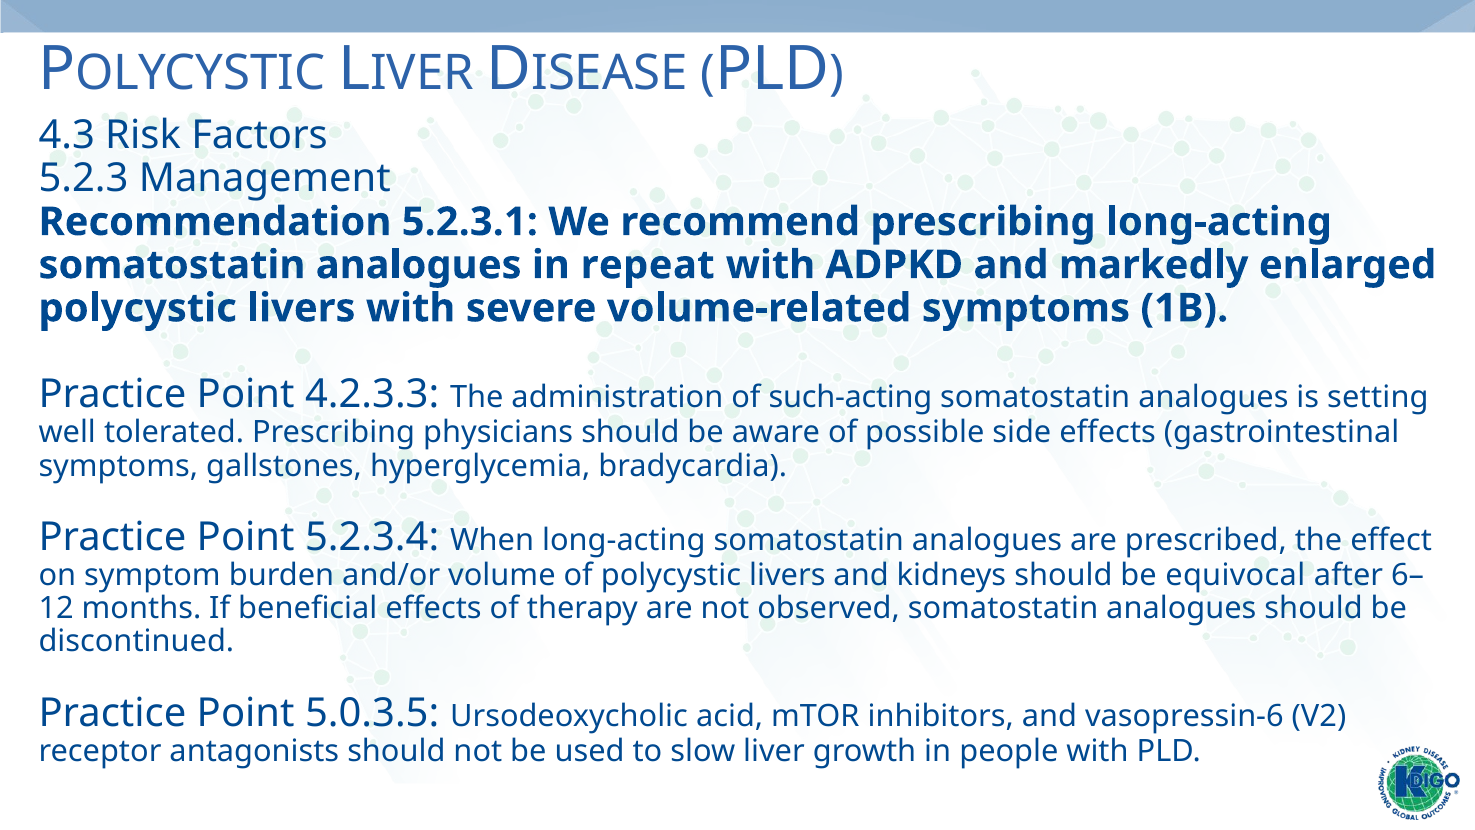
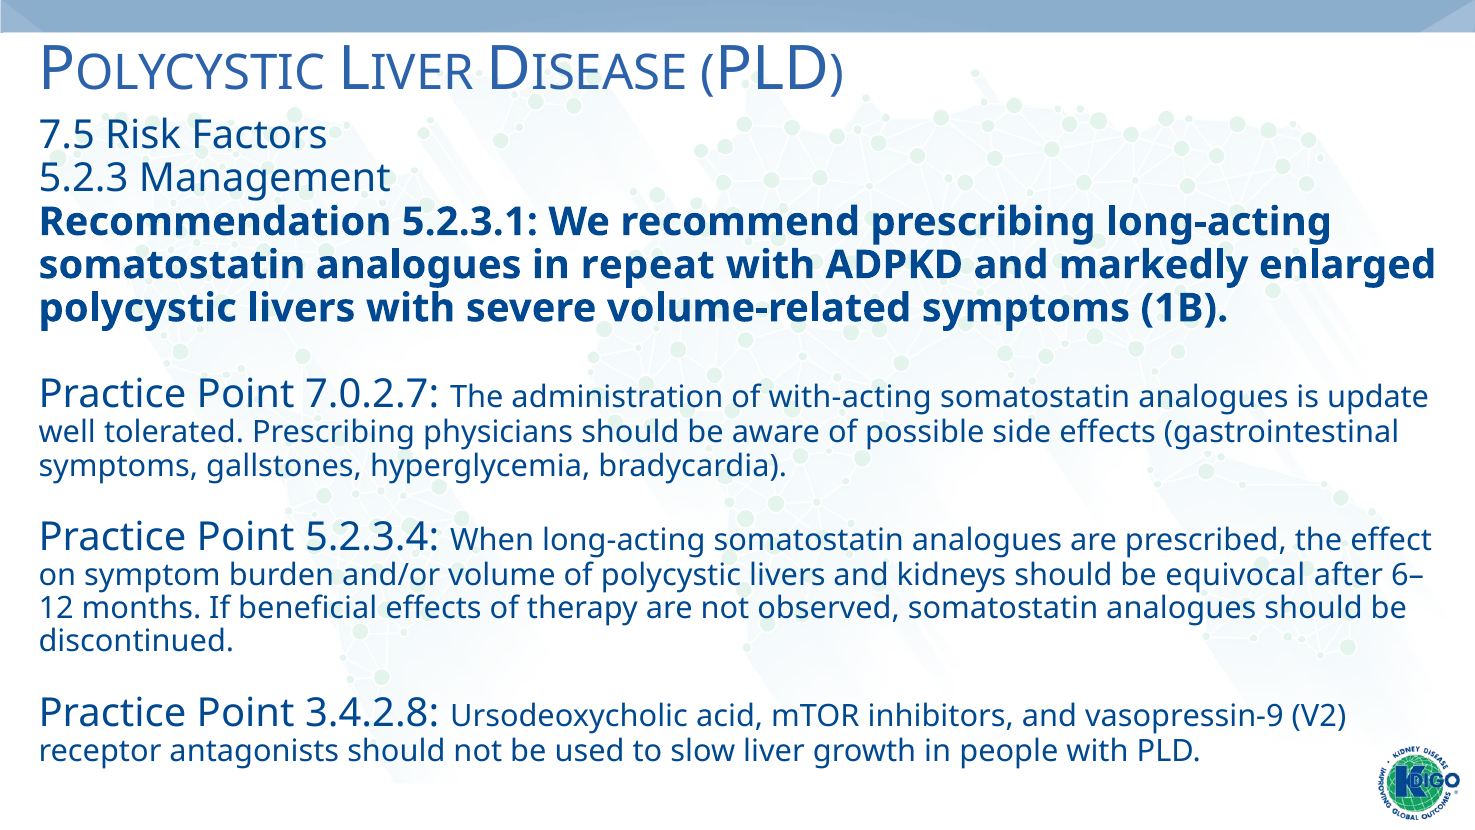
4.3: 4.3 -> 7.5
4.2.3.3: 4.2.3.3 -> 7.0.2.7
such-acting: such-acting -> with-acting
setting: setting -> update
5.0.3.5: 5.0.3.5 -> 3.4.2.8
vasopressin-6: vasopressin-6 -> vasopressin-9
